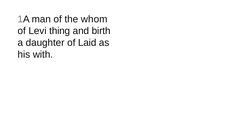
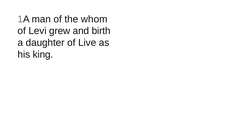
thing: thing -> grew
Laid: Laid -> Live
with: with -> king
